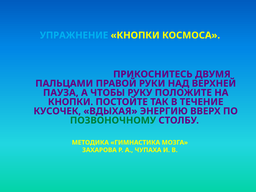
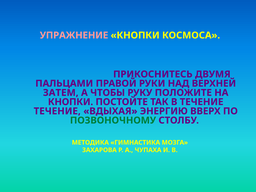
УПРАЖНЕНИЕ colour: light blue -> pink
ПАУЗА: ПАУЗА -> ЗАТЕМ
КУСОЧЕК at (57, 111): КУСОЧЕК -> ТЕЧЕНИЕ
